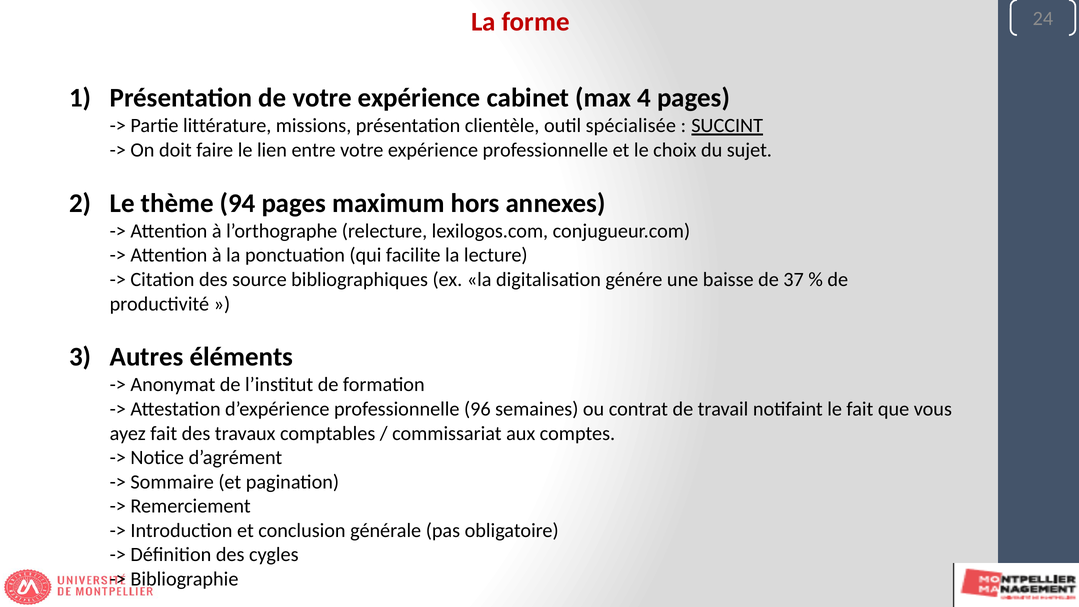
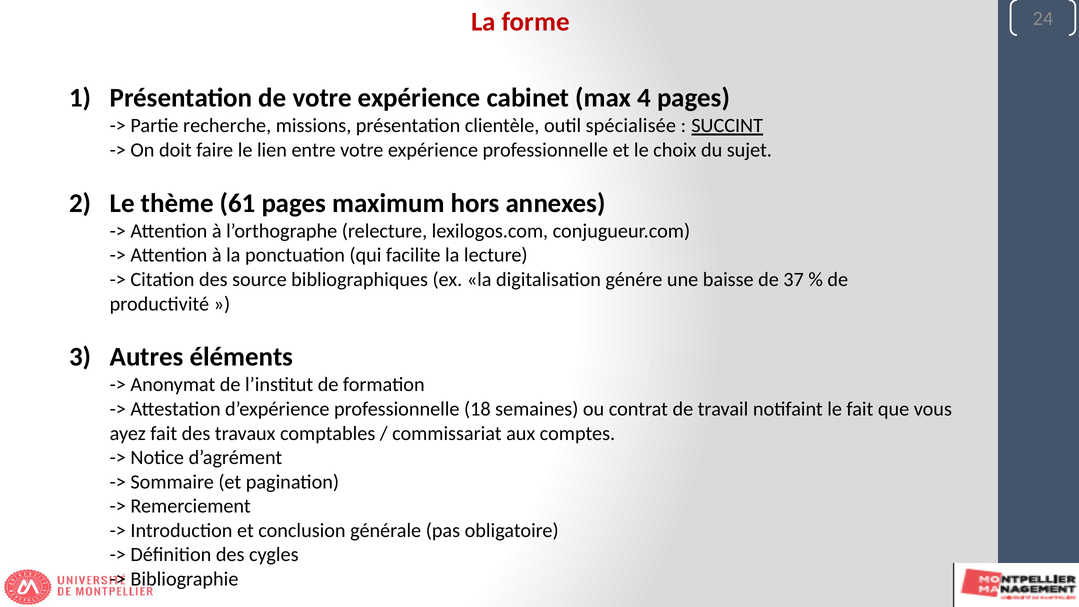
littérature: littérature -> recherche
94: 94 -> 61
96: 96 -> 18
